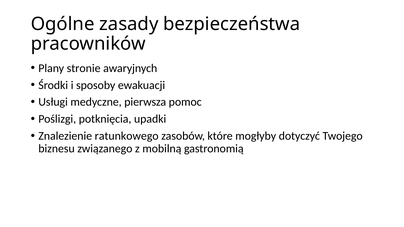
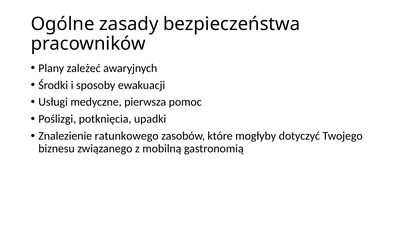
stronie: stronie -> zależeć
